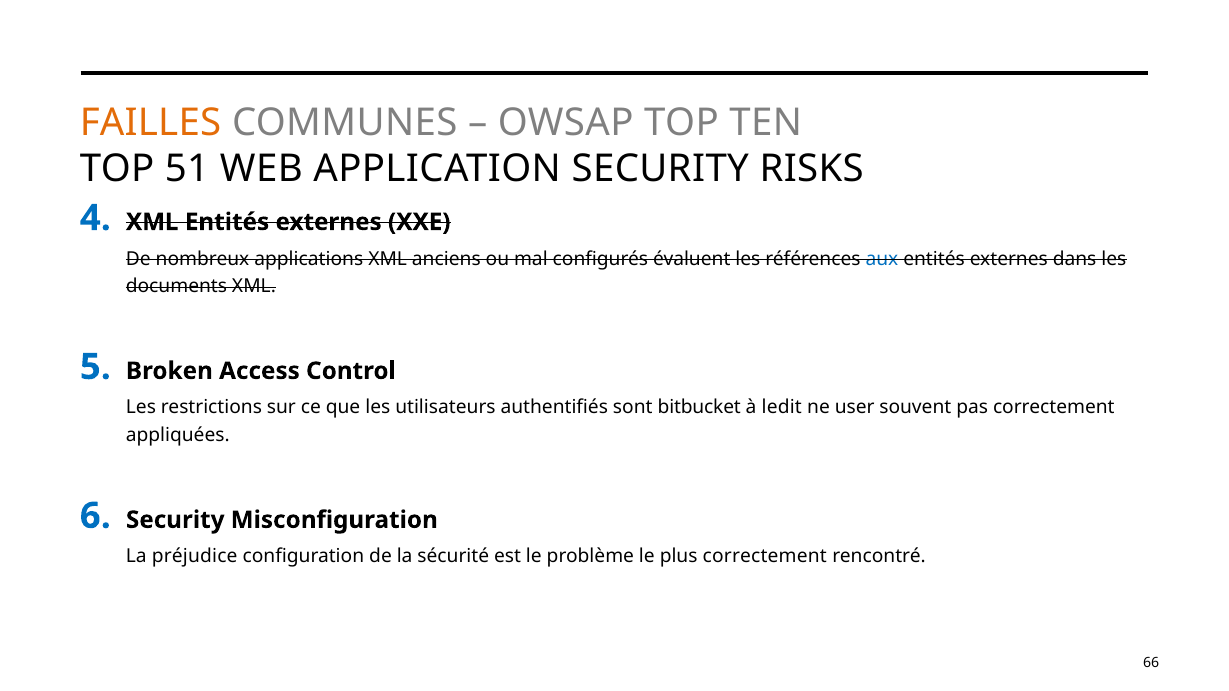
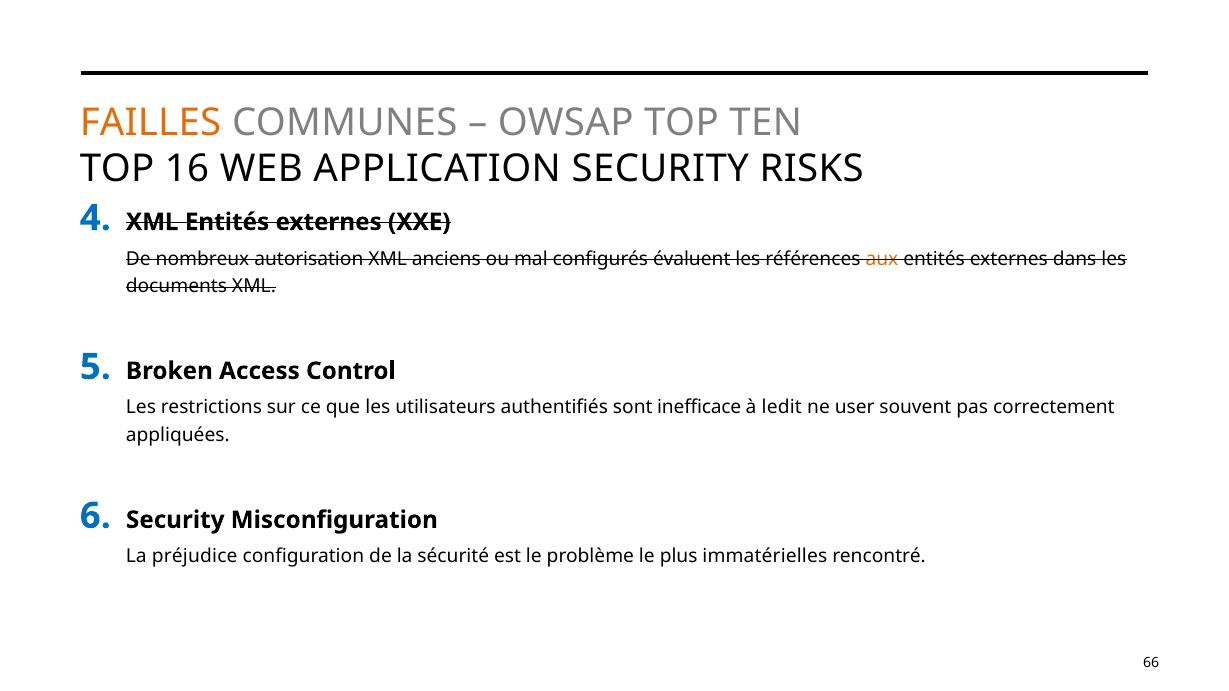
51: 51 -> 16
applications: applications -> autorisation
aux colour: blue -> orange
bitbucket: bitbucket -> inefficace
plus correctement: correctement -> immatérielles
